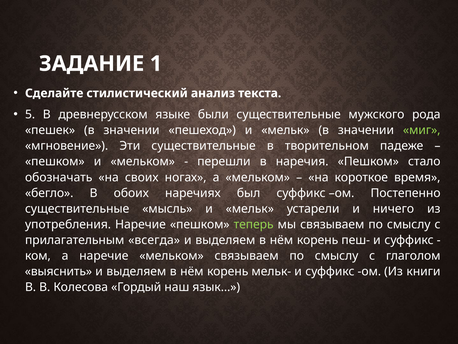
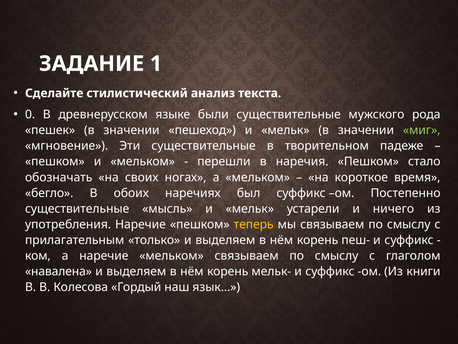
5: 5 -> 0
теперь colour: light green -> yellow
всегда: всегда -> только
выяснить: выяснить -> навалена
